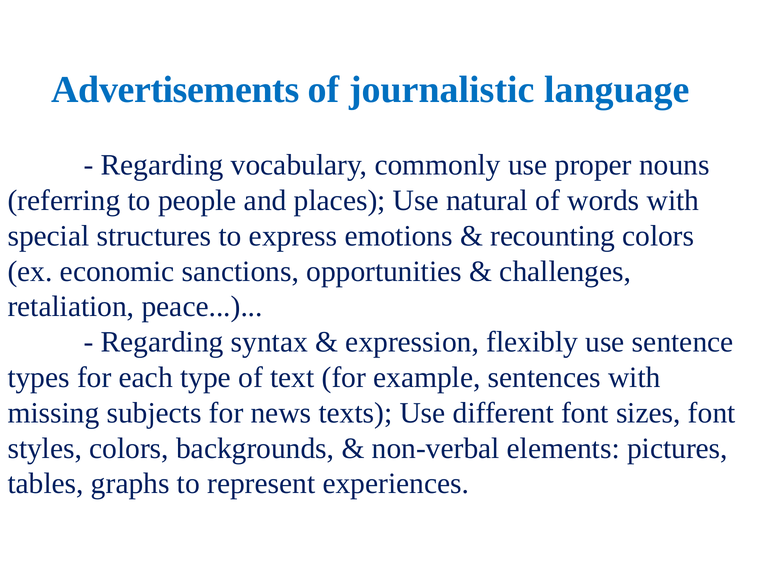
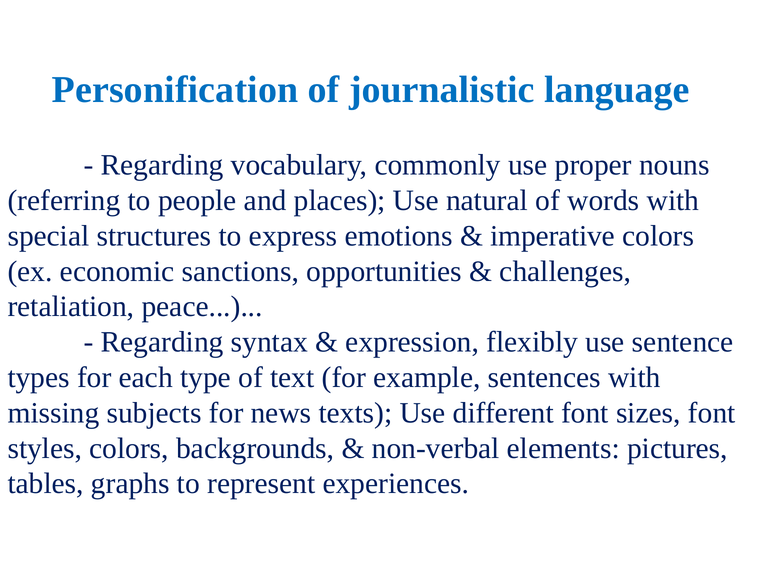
Advertisements: Advertisements -> Personification
recounting: recounting -> imperative
